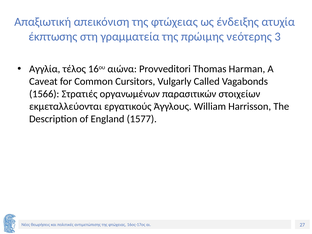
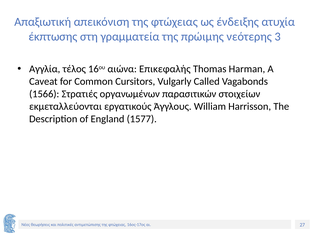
Provveditori: Provveditori -> Επικεφαλής
